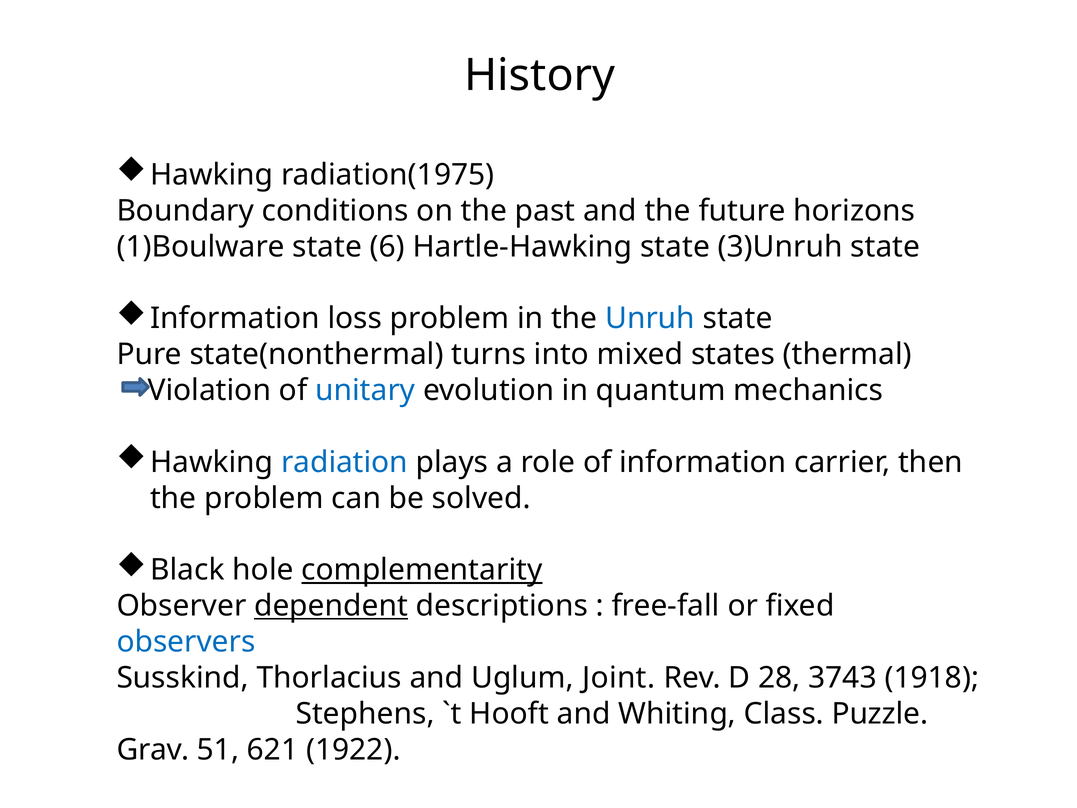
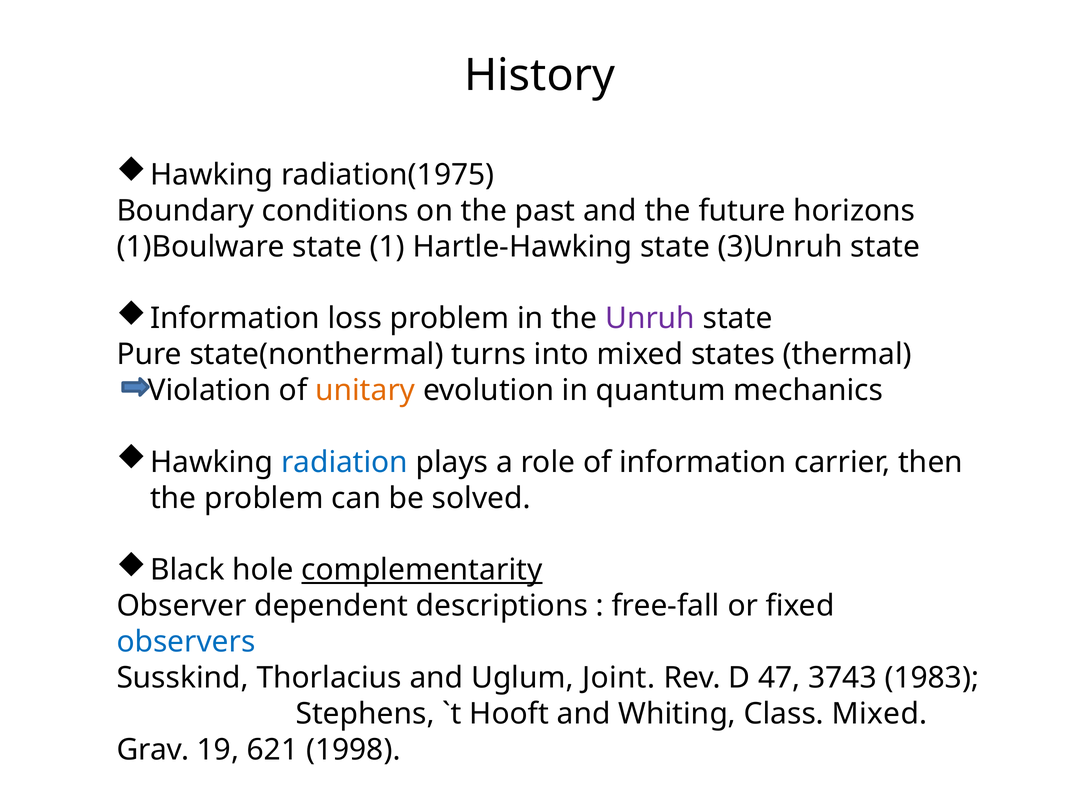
6: 6 -> 1
Unruh colour: blue -> purple
unitary colour: blue -> orange
dependent underline: present -> none
28: 28 -> 47
1918: 1918 -> 1983
Class Puzzle: Puzzle -> Mixed
51: 51 -> 19
1922: 1922 -> 1998
